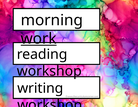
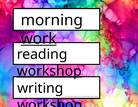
workshop at (49, 71) underline: none -> present
